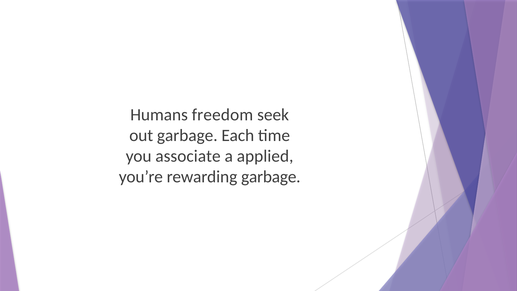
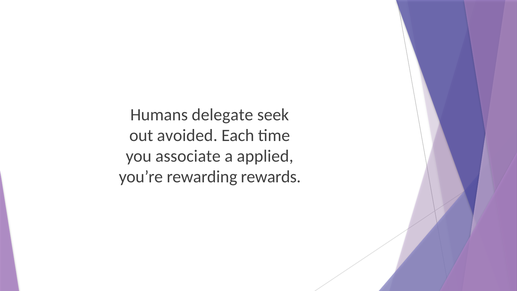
freedom: freedom -> delegate
out garbage: garbage -> avoided
rewarding garbage: garbage -> rewards
